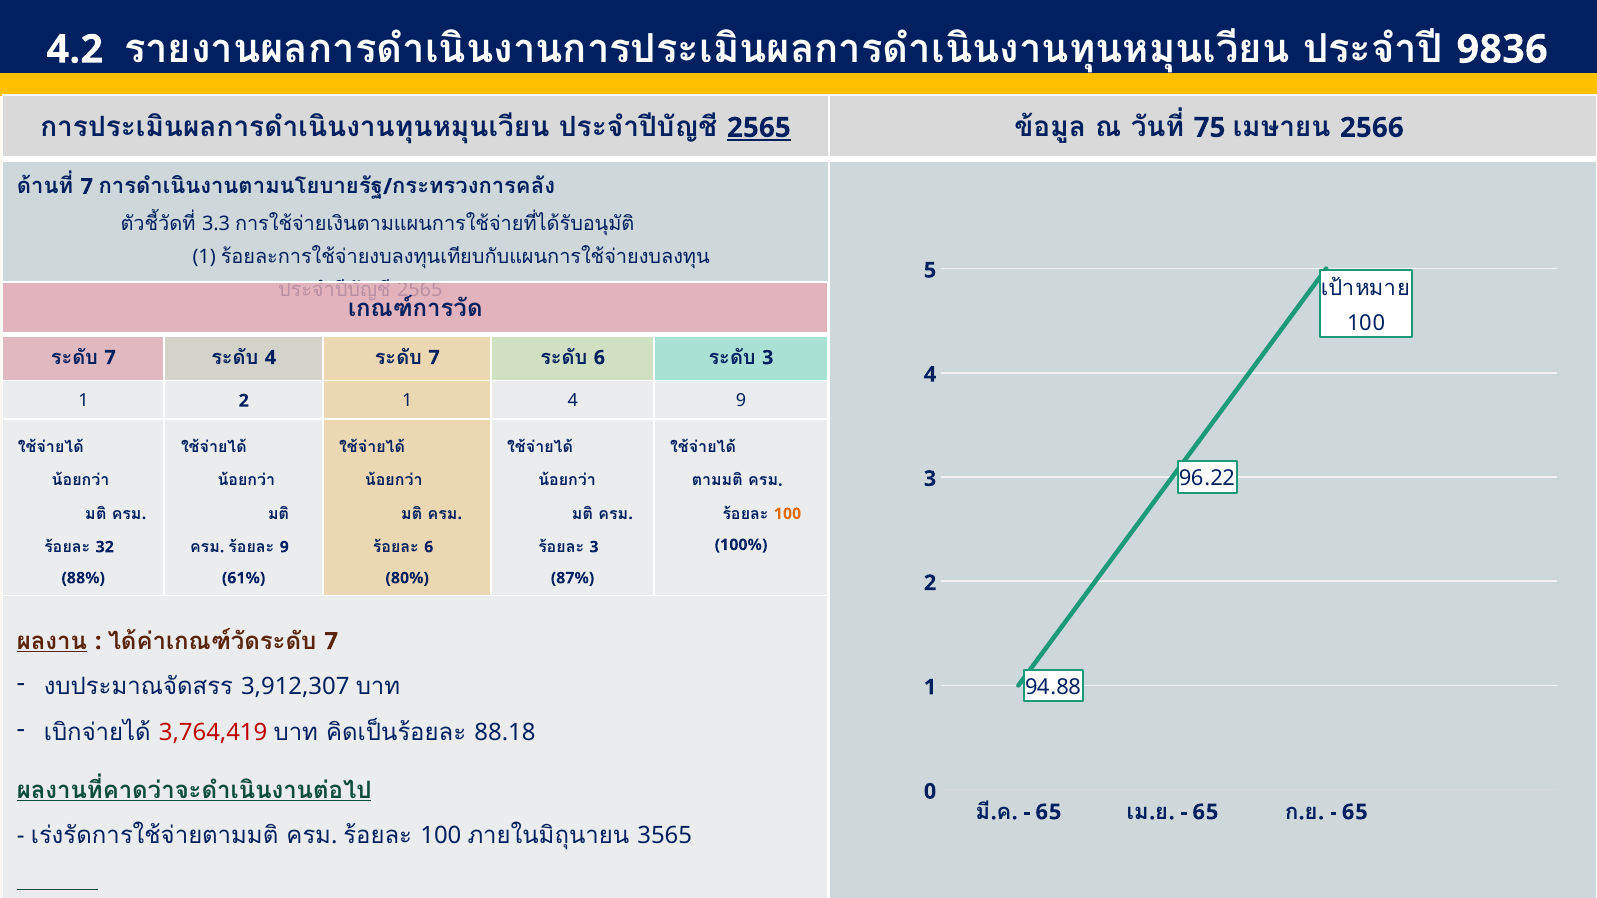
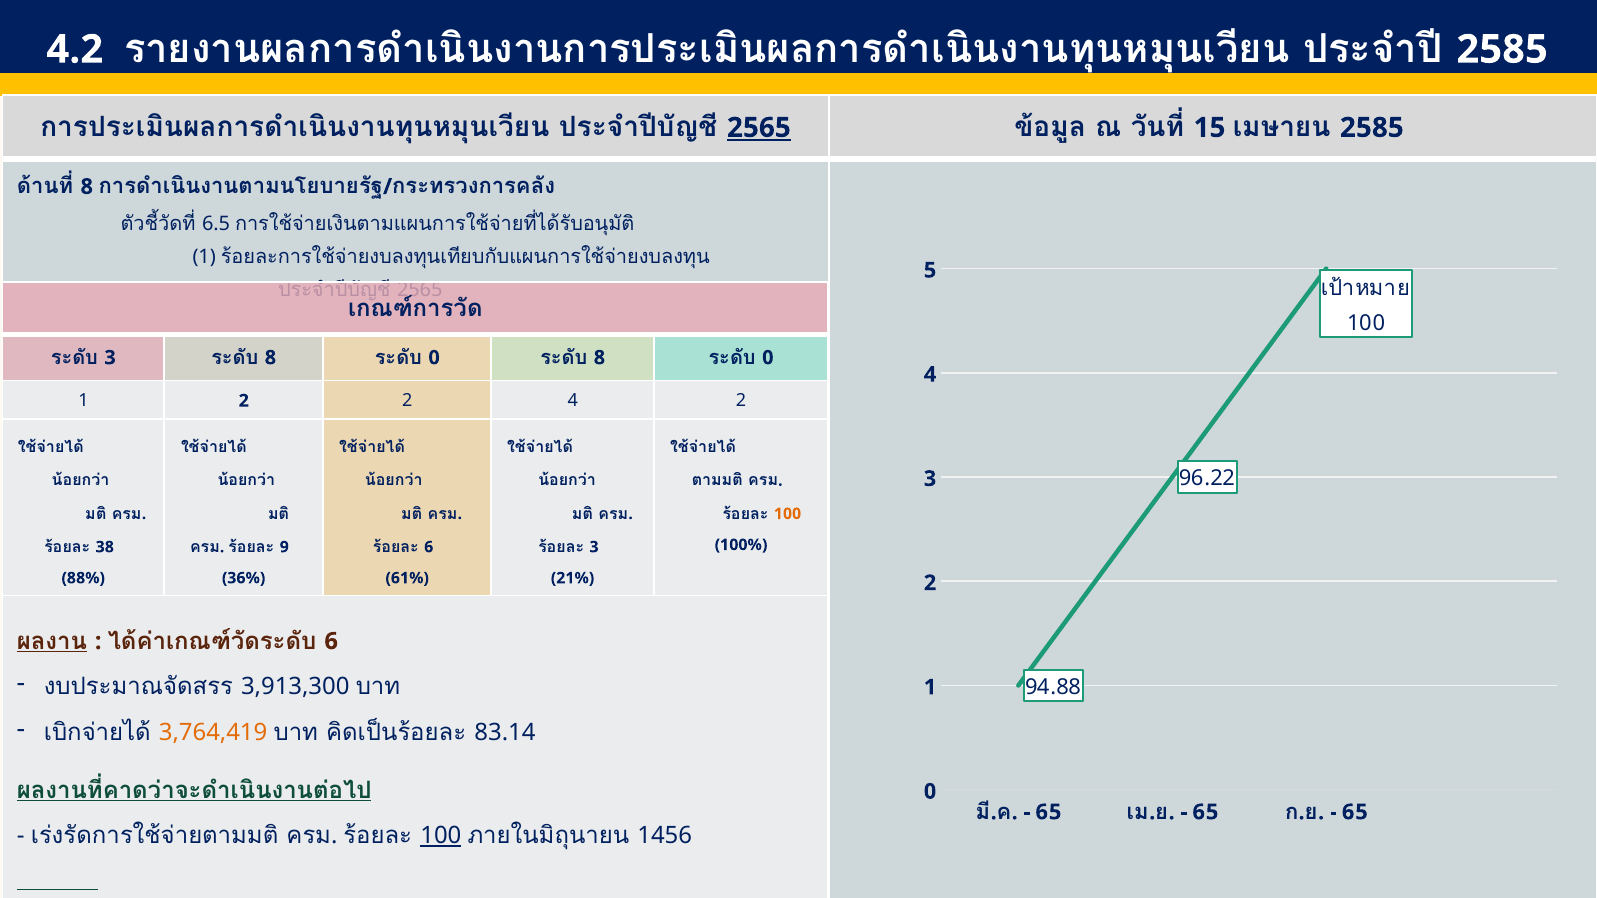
9836 at (1502, 50): 9836 -> 2585
75: 75 -> 15
2566 at (1372, 128): 2566 -> 2585
7 at (87, 187): 7 -> 8
3.3: 3.3 -> 6.5
7 at (110, 358): 7 -> 3
4 at (270, 358): 4 -> 8
7 at (434, 358): 7 -> 0
6 at (599, 358): 6 -> 8
3 at (768, 358): 3 -> 0
2 1: 1 -> 2
4 9: 9 -> 2
32: 32 -> 38
61%: 61% -> 36%
80%: 80% -> 61%
87%: 87% -> 21%
7 at (331, 641): 7 -> 6
3,912,307: 3,912,307 -> 3,913,300
3,764,419 colour: red -> orange
88.18: 88.18 -> 83.14
100 at (441, 836) underline: none -> present
3565: 3565 -> 1456
